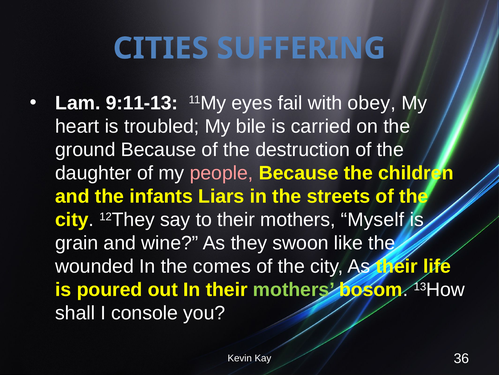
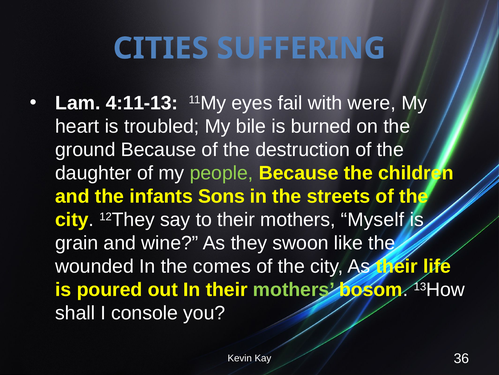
9:11-13: 9:11-13 -> 4:11-13
obey: obey -> were
carried: carried -> burned
people colour: pink -> light green
Liars: Liars -> Sons
